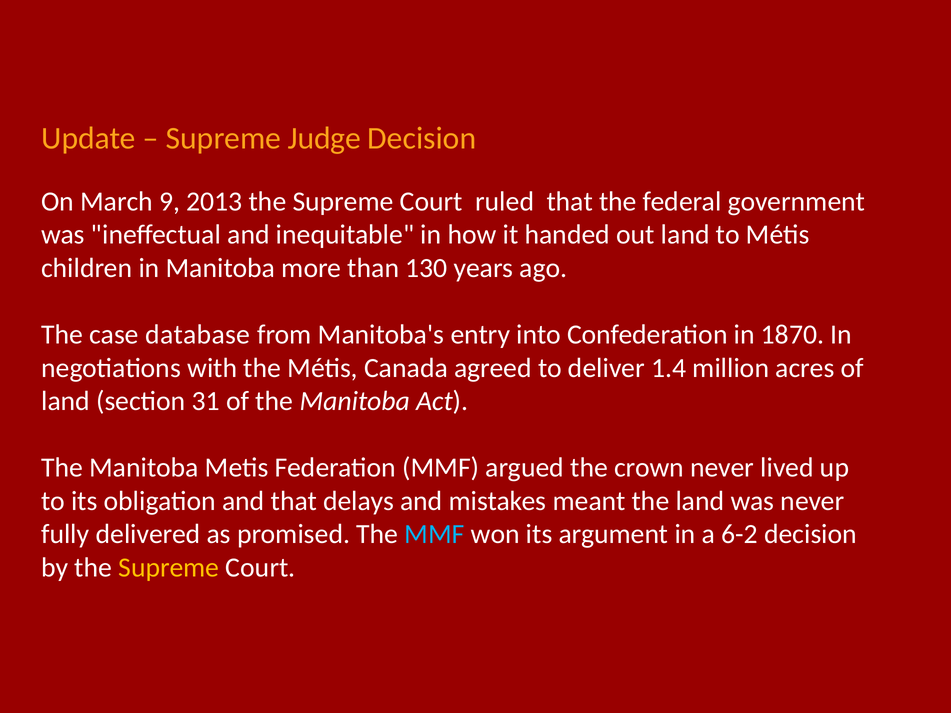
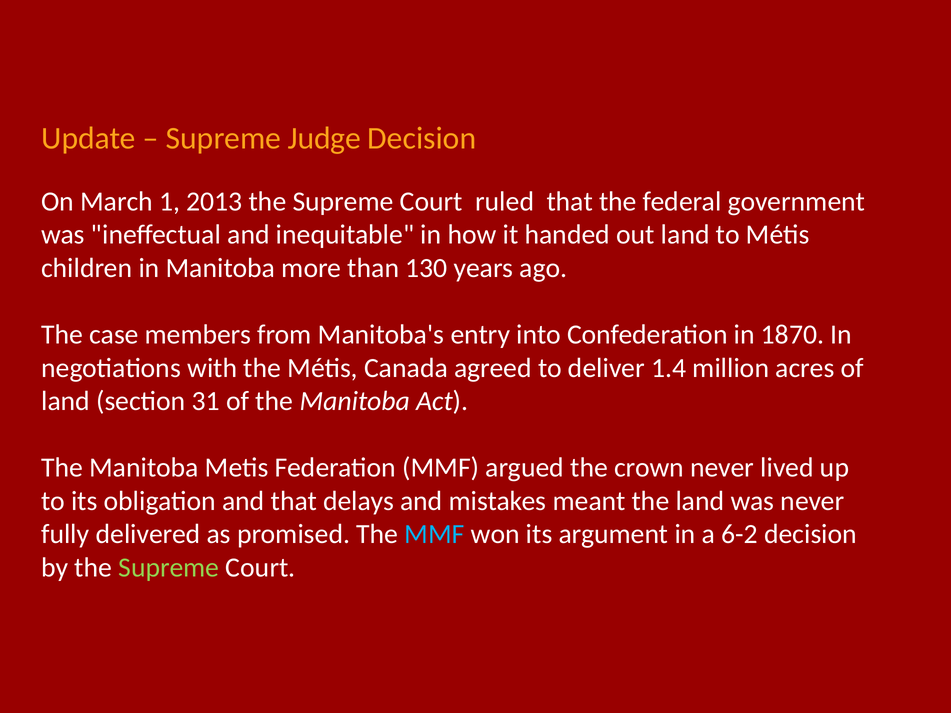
9: 9 -> 1
database: database -> members
Supreme at (169, 568) colour: yellow -> light green
